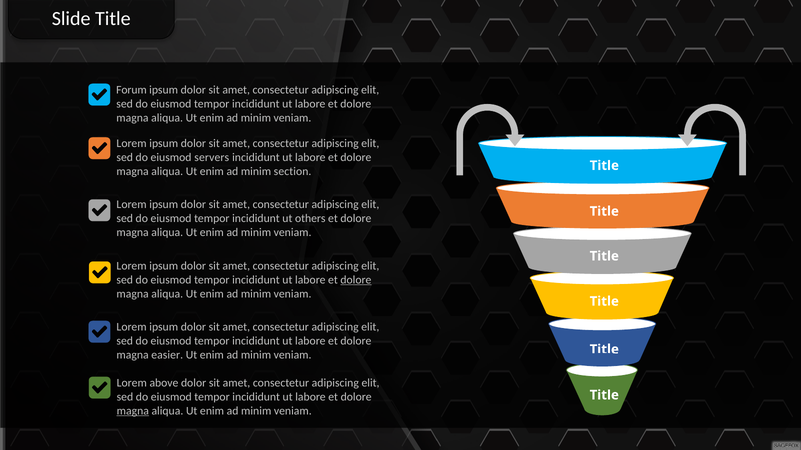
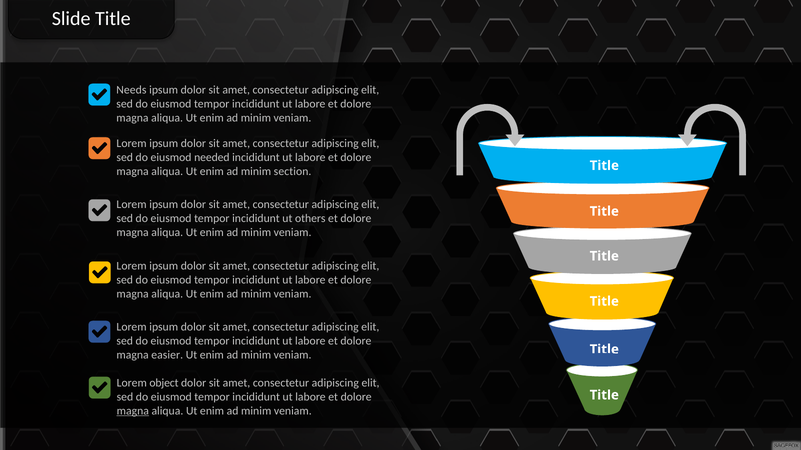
Forum: Forum -> Needs
servers: servers -> needed
dolore at (356, 280) underline: present -> none
above: above -> object
